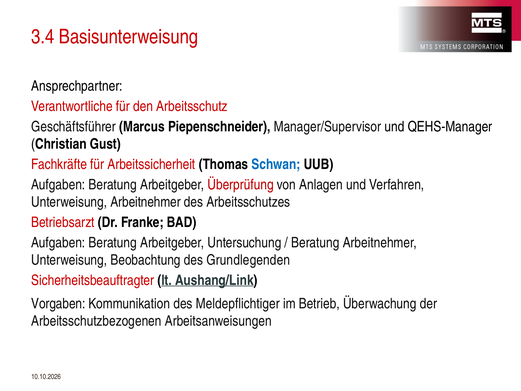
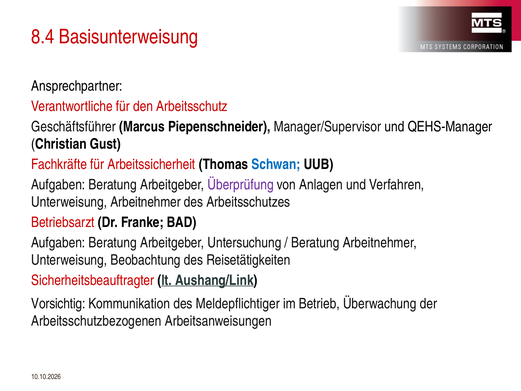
3.4: 3.4 -> 8.4
Überprüfung colour: red -> purple
Grundlegenden: Grundlegenden -> Reisetätigkeiten
Vorgaben: Vorgaben -> Vorsichtig
